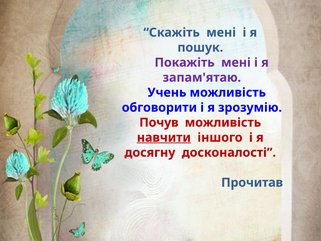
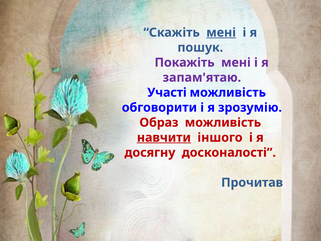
мені at (221, 33) underline: none -> present
Учень: Учень -> Участі
Почув: Почув -> Образ
